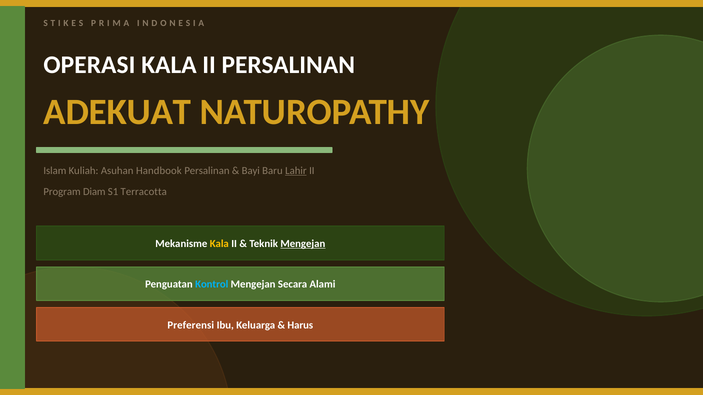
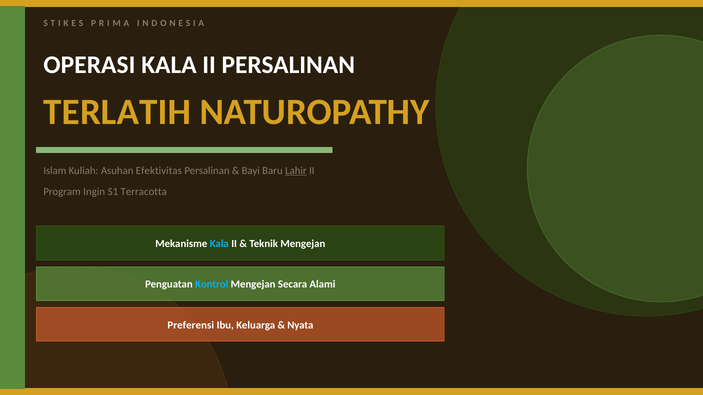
ADEKUAT: ADEKUAT -> TERLATIH
Handbook: Handbook -> Efektivitas
Diam: Diam -> Ingin
Kala at (219, 244) colour: yellow -> light blue
Mengejan at (303, 244) underline: present -> none
Harus: Harus -> Nyata
